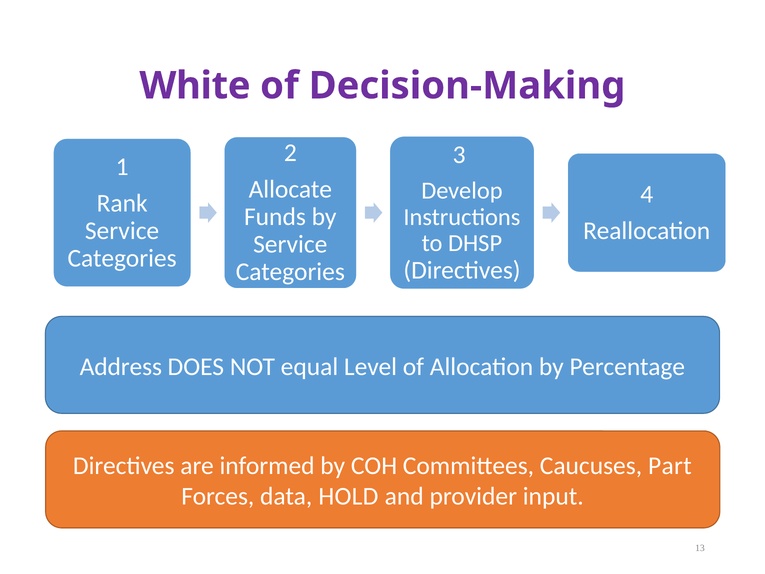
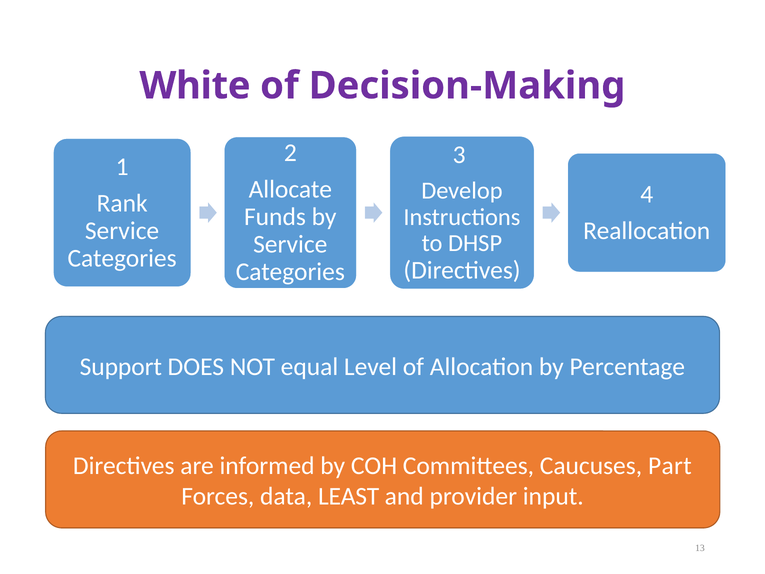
Address: Address -> Support
HOLD: HOLD -> LEAST
